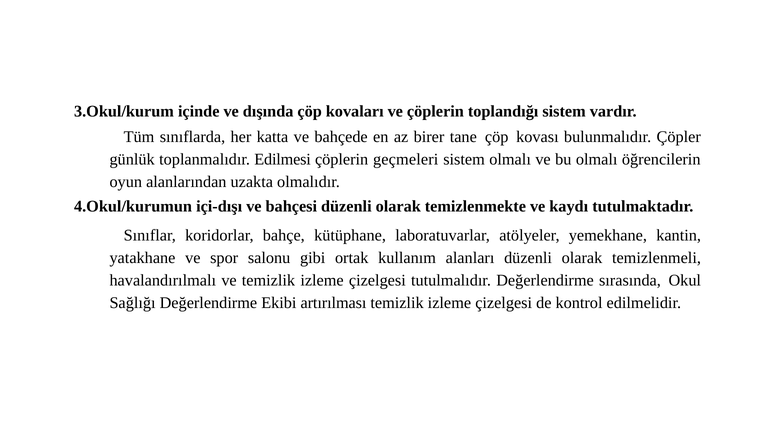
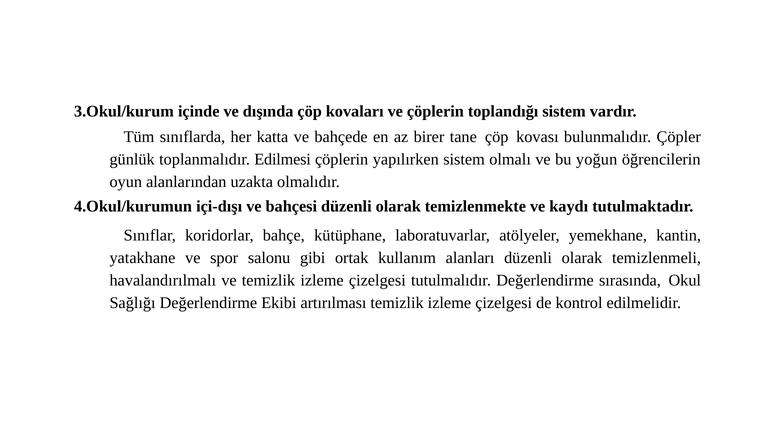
geçmeleri: geçmeleri -> yapılırken
bu olmalı: olmalı -> yoğun
